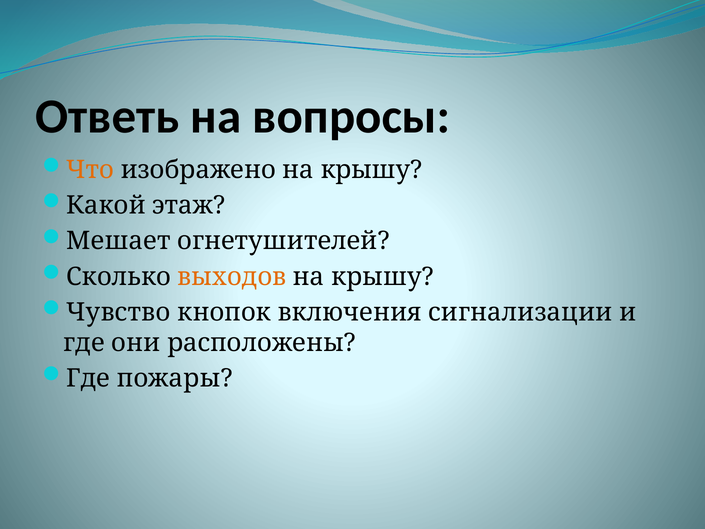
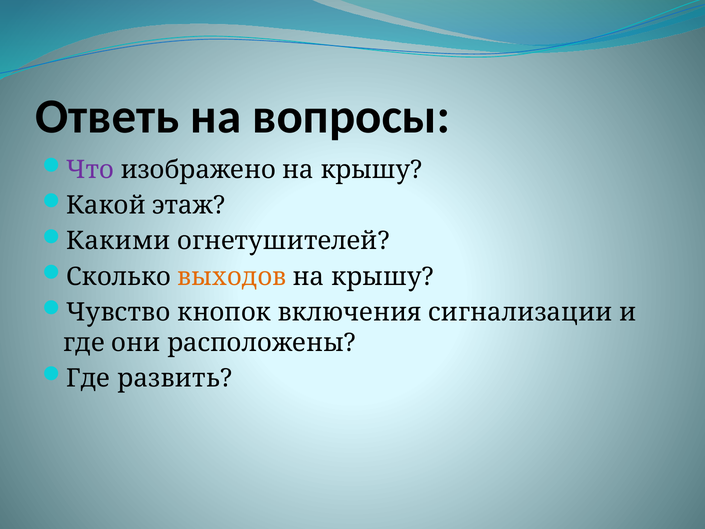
Что colour: orange -> purple
Мешает: Мешает -> Какими
пожары: пожары -> развить
